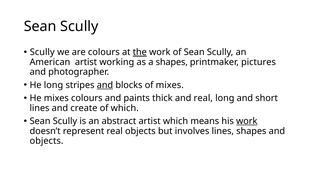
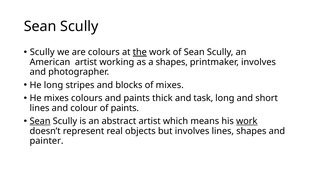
printmaker pictures: pictures -> involves
and at (105, 85) underline: present -> none
and real: real -> task
create: create -> colour
of which: which -> paints
Sean at (40, 121) underline: none -> present
objects at (47, 140): objects -> painter
